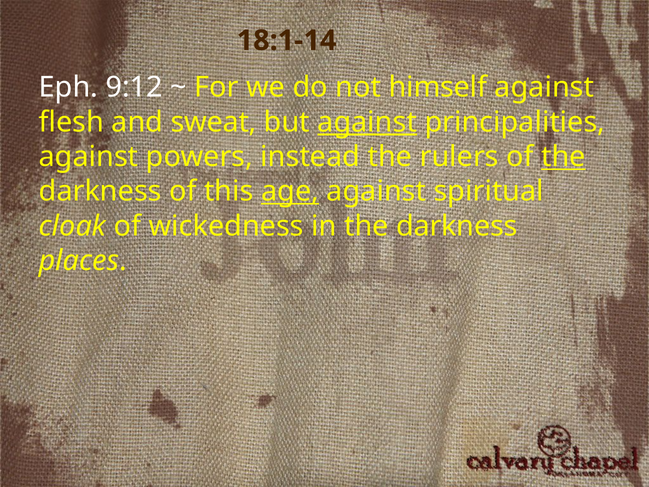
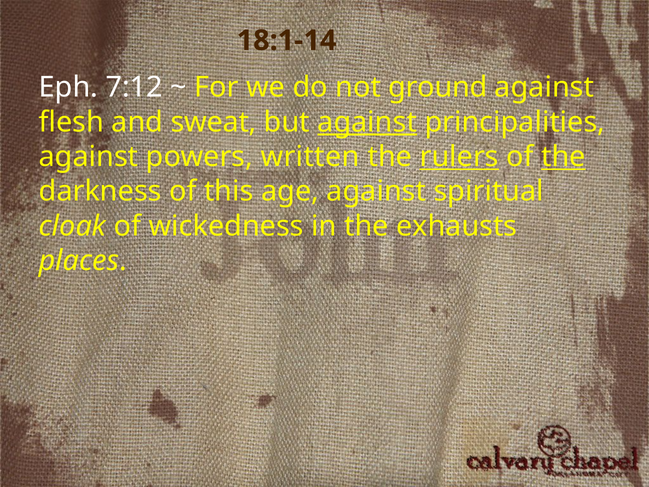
9:12: 9:12 -> 7:12
himself: himself -> ground
instead: instead -> written
rulers underline: none -> present
age underline: present -> none
in the darkness: darkness -> exhausts
